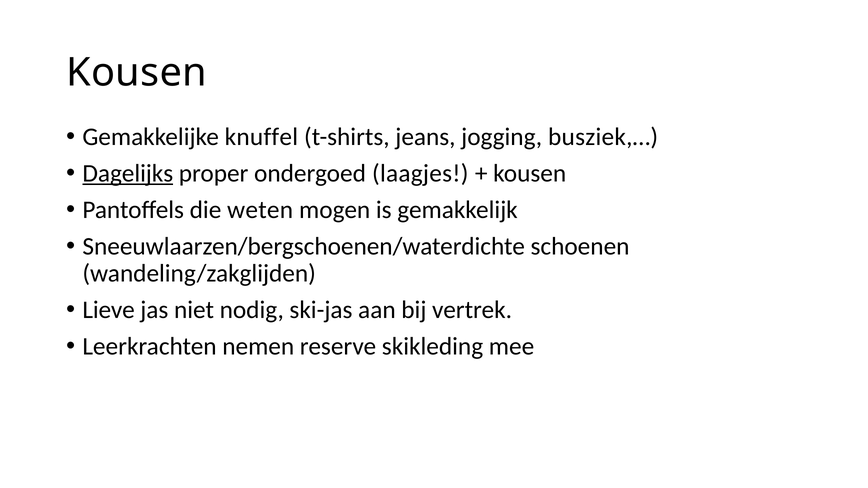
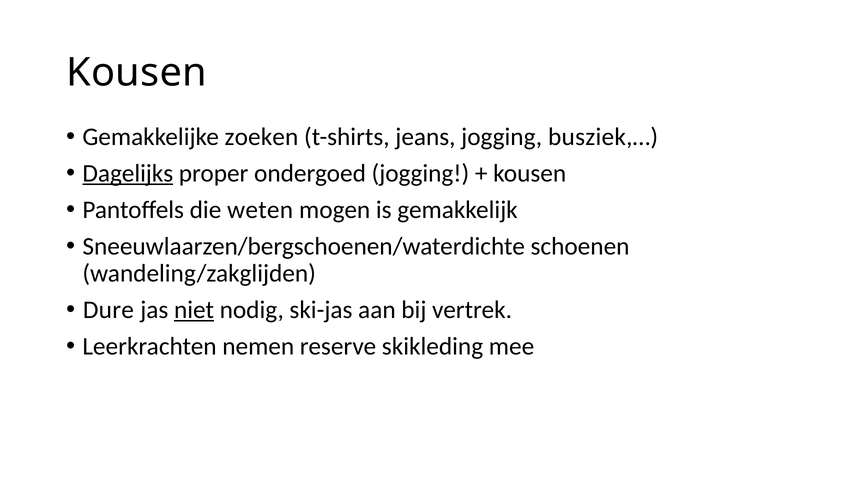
knuffel: knuffel -> zoeken
ondergoed laagjes: laagjes -> jogging
Lieve: Lieve -> Dure
niet underline: none -> present
